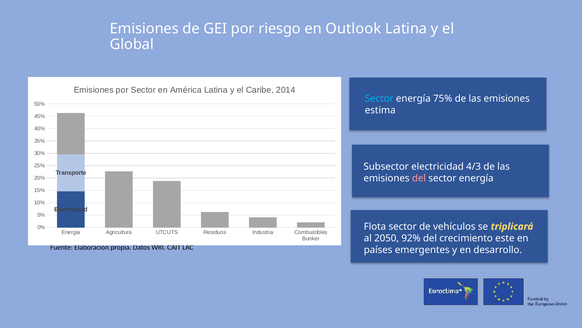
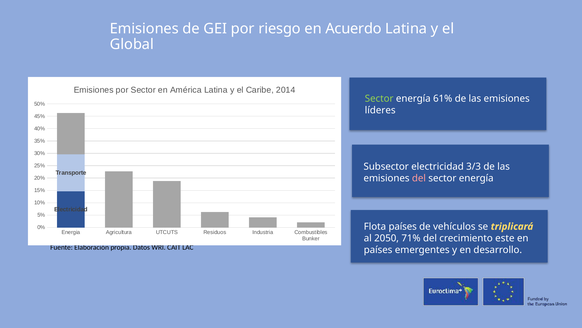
Outlook: Outlook -> Acuerdo
Sector at (379, 99) colour: light blue -> light green
75%: 75% -> 61%
estima: estima -> líderes
4/3: 4/3 -> 3/3
Flota sector: sector -> países
92%: 92% -> 71%
